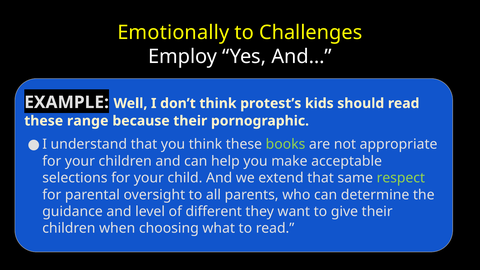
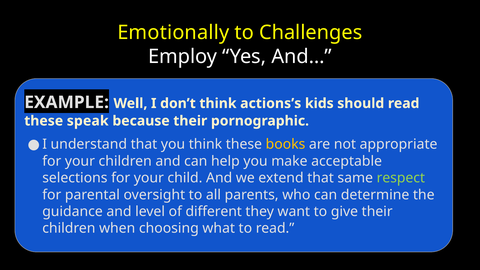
protest’s: protest’s -> actions’s
range: range -> speak
books colour: light green -> yellow
